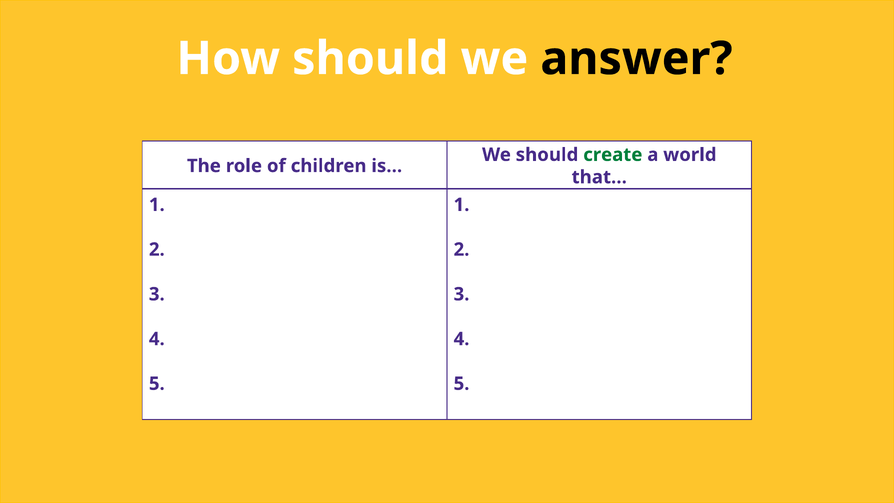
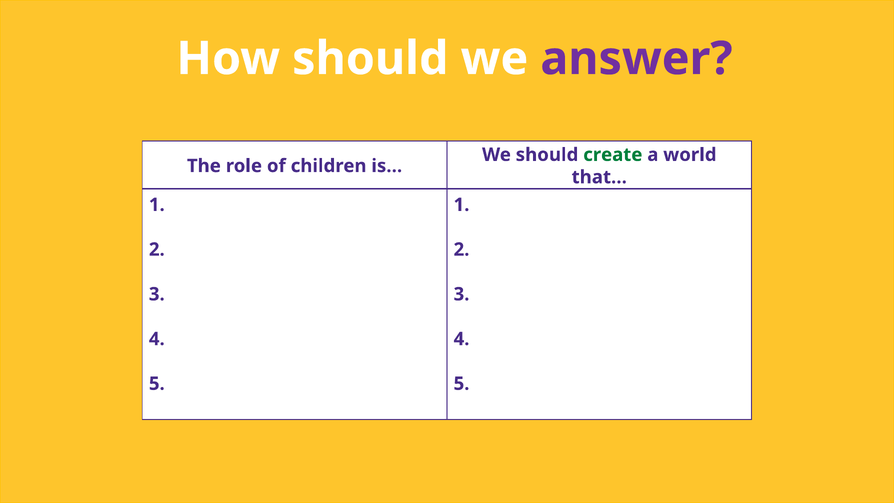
answer colour: black -> purple
